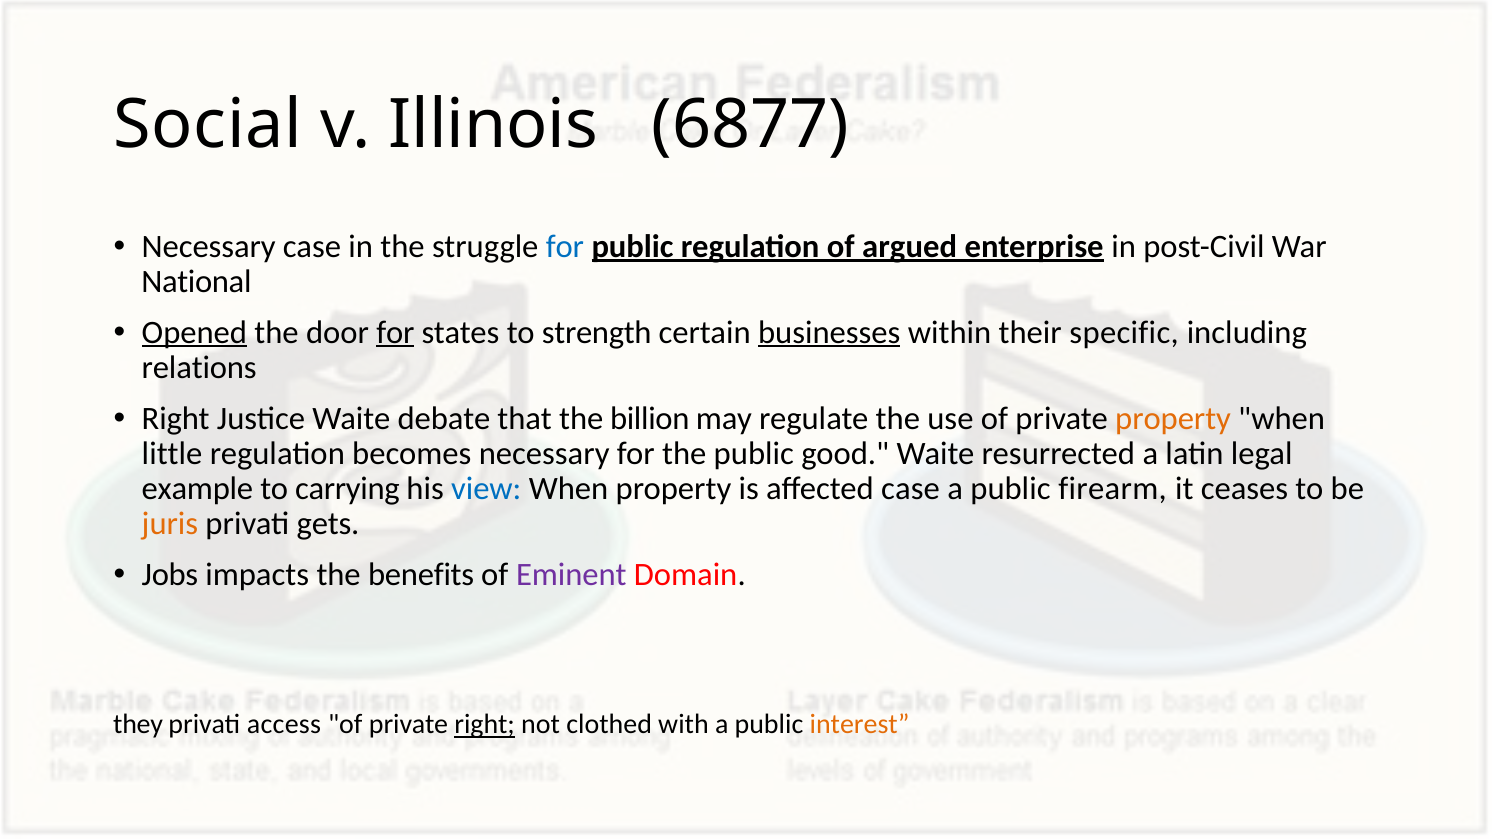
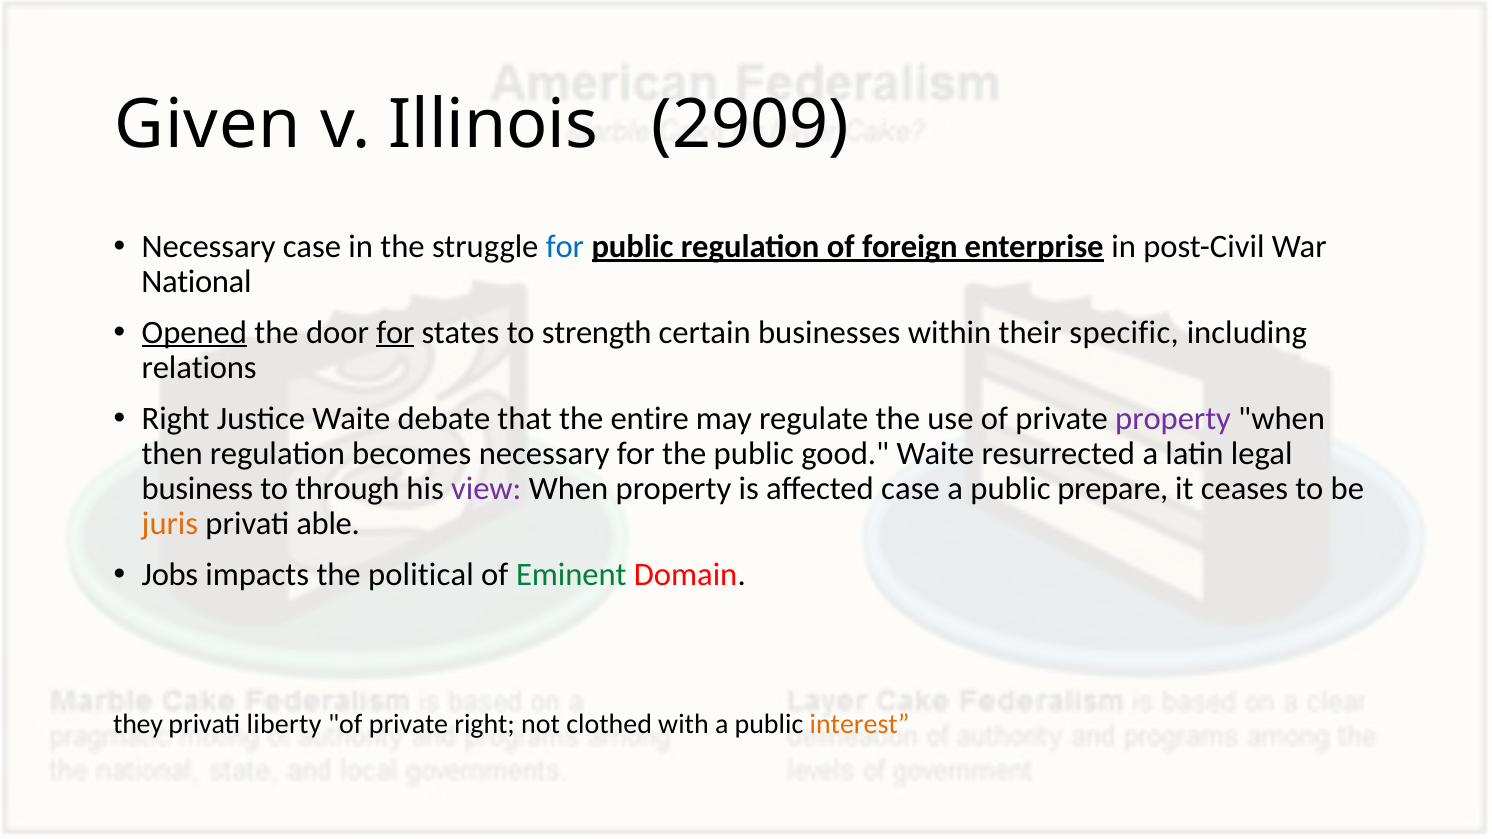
Social: Social -> Given
6877: 6877 -> 2909
argued: argued -> foreign
businesses underline: present -> none
billion: billion -> entire
property at (1173, 418) colour: orange -> purple
little: little -> then
example: example -> business
carrying: carrying -> through
view colour: blue -> purple
firearm: firearm -> prepare
gets: gets -> able
benefits: benefits -> political
Eminent colour: purple -> green
access: access -> liberty
right at (485, 725) underline: present -> none
